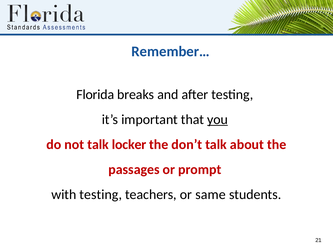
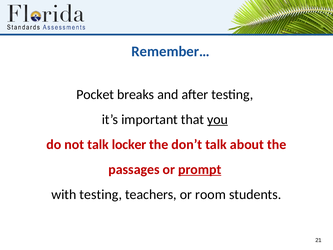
Florida: Florida -> Pocket
prompt underline: none -> present
same: same -> room
